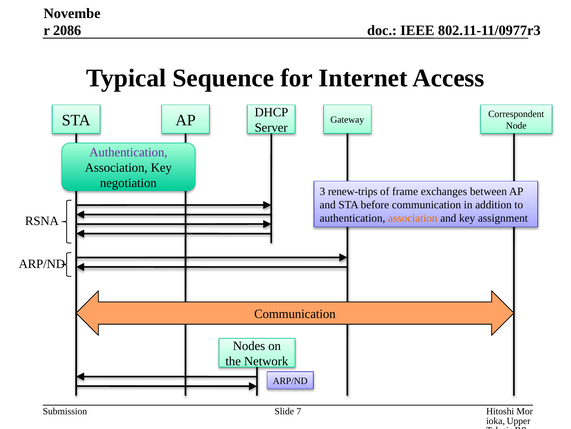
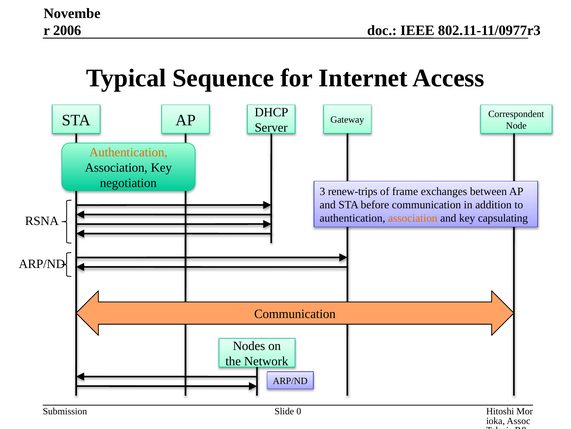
2086: 2086 -> 2006
Authentication at (128, 152) colour: purple -> orange
assignment: assignment -> capsulating
7: 7 -> 0
Upper: Upper -> Assoc
